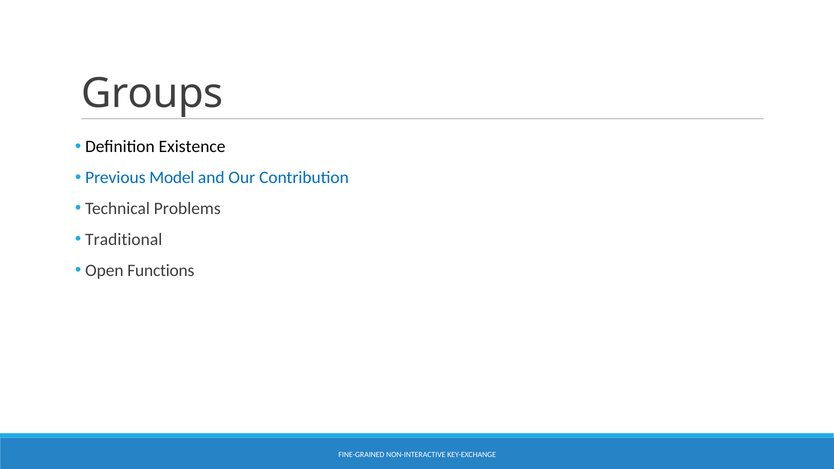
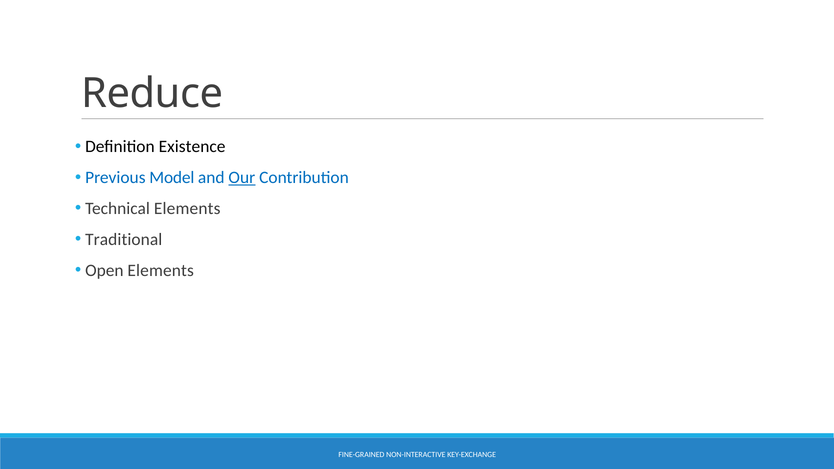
Groups: Groups -> Reduce
Our underline: none -> present
Technical Problems: Problems -> Elements
Open Functions: Functions -> Elements
